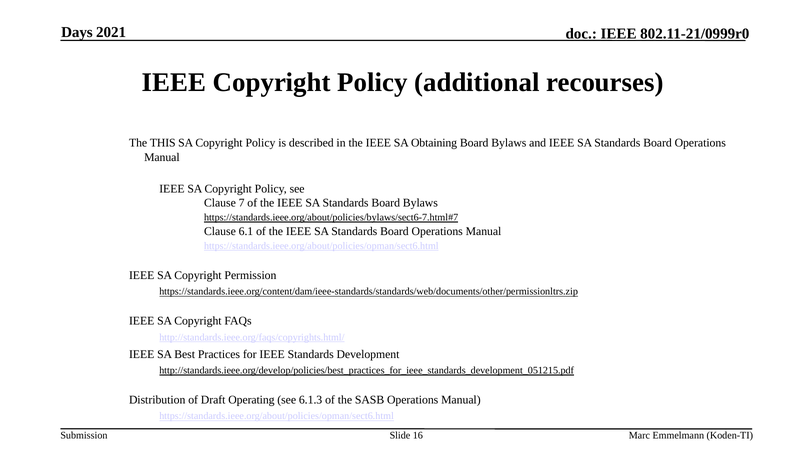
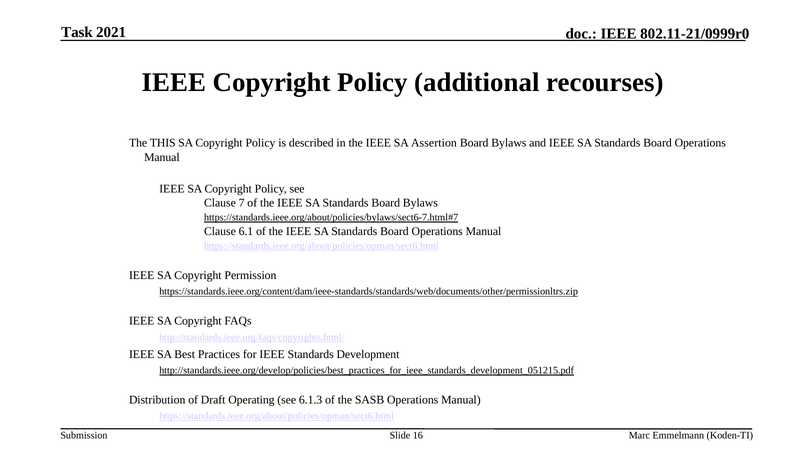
Days: Days -> Task
Obtaining: Obtaining -> Assertion
